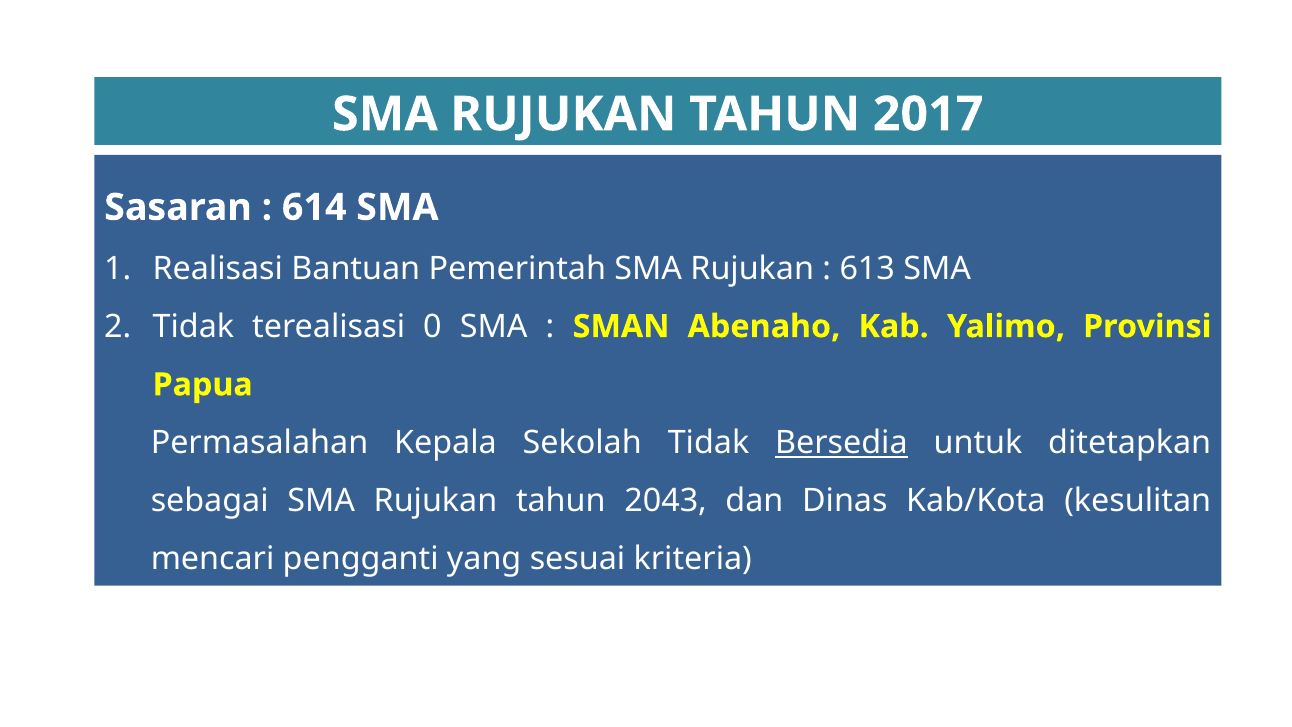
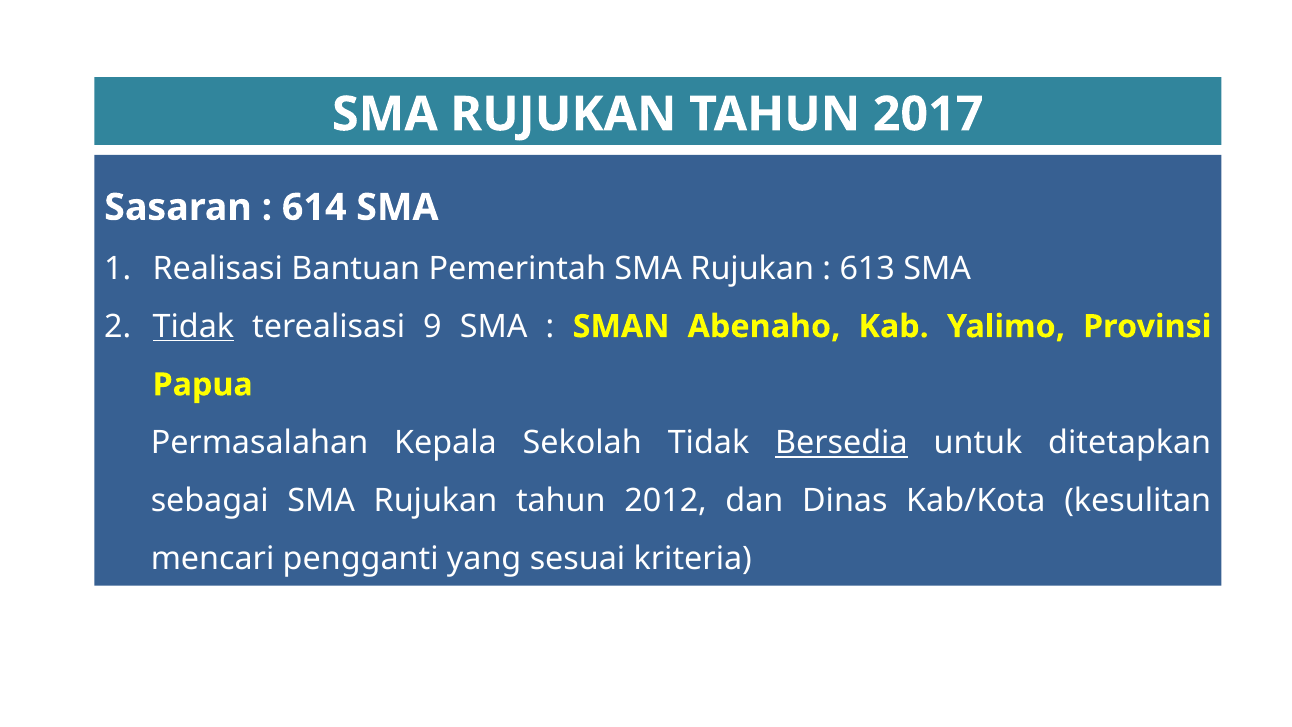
Tidak at (193, 326) underline: none -> present
0: 0 -> 9
2043: 2043 -> 2012
